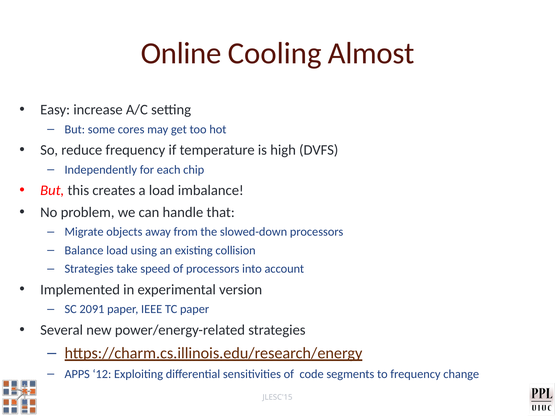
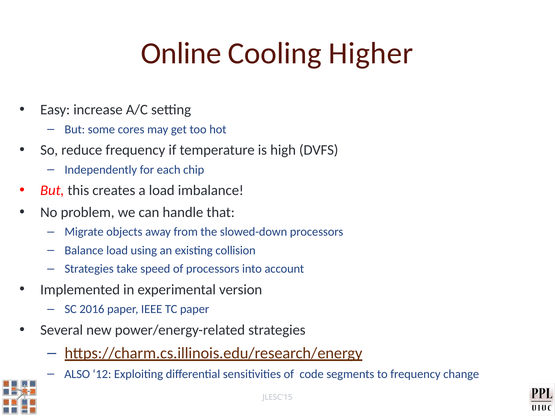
Almost: Almost -> Higher
2091: 2091 -> 2016
APPS: APPS -> ALSO
